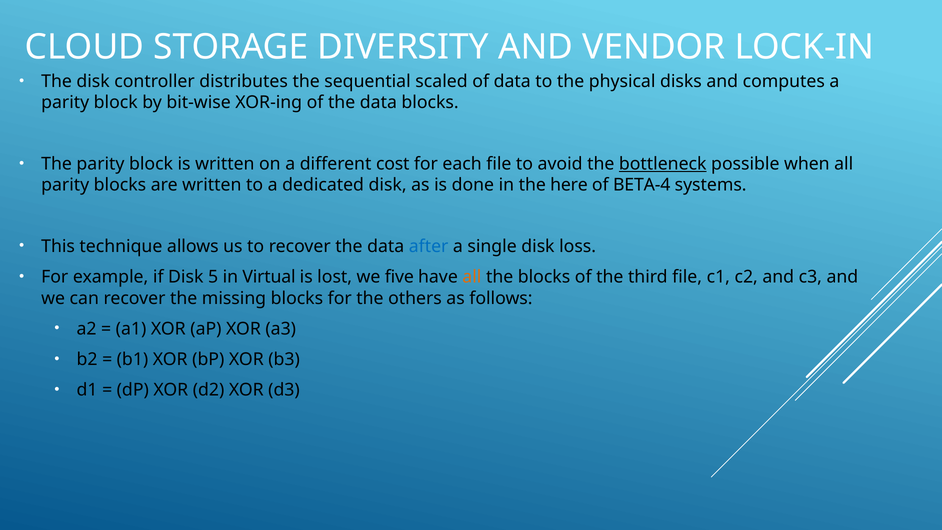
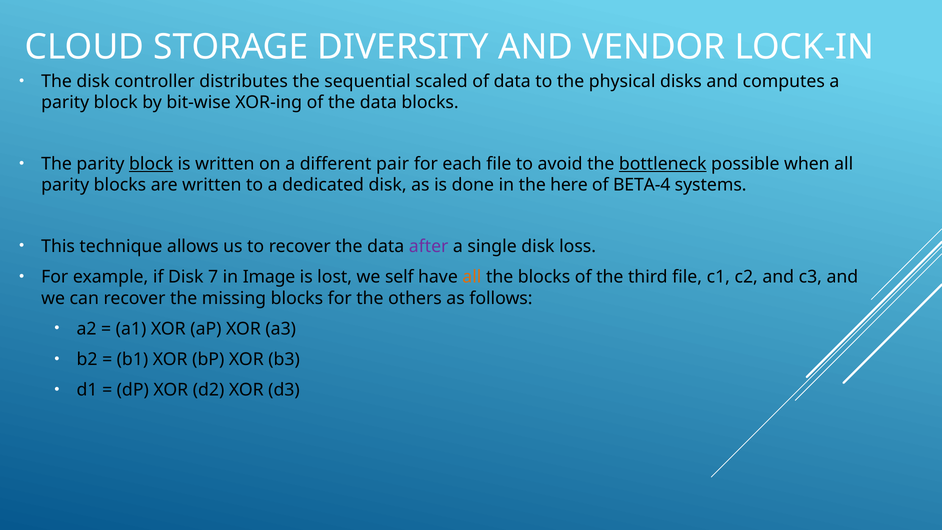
block at (151, 164) underline: none -> present
cost: cost -> pair
after colour: blue -> purple
5: 5 -> 7
Virtual: Virtual -> Image
five: five -> self
